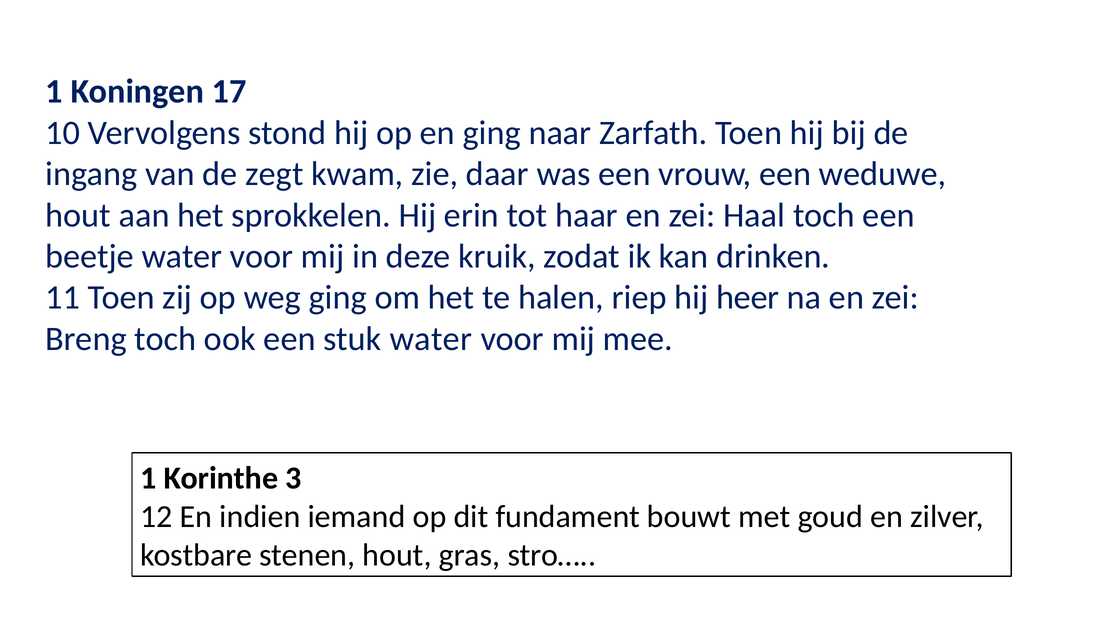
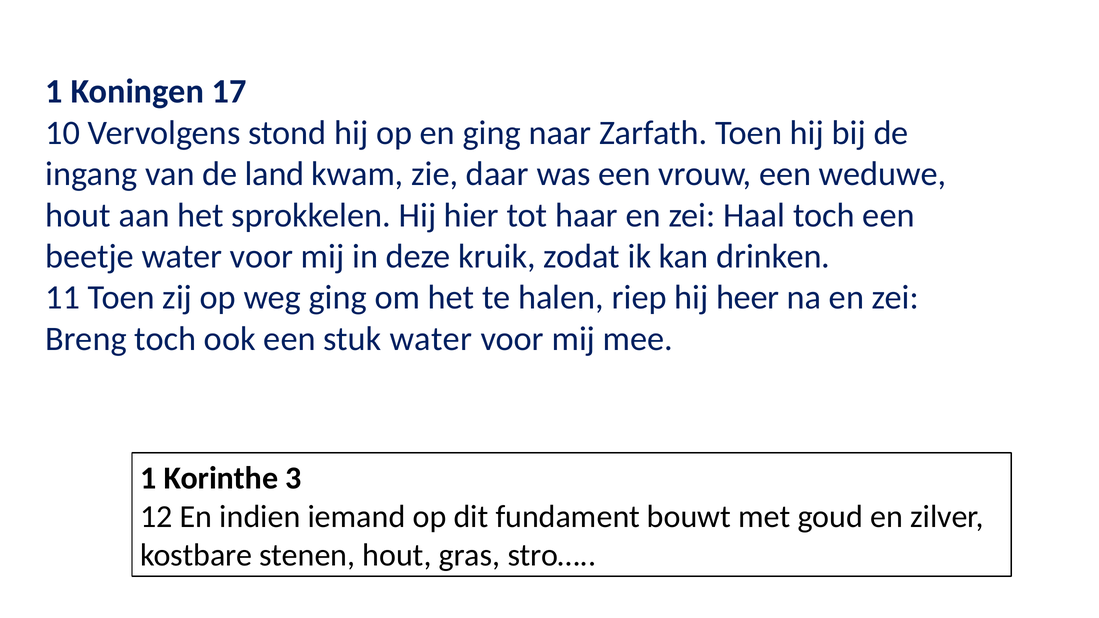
zegt: zegt -> land
erin: erin -> hier
